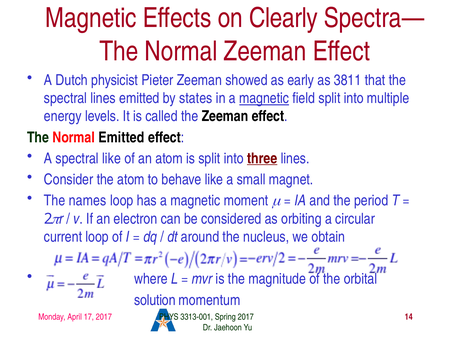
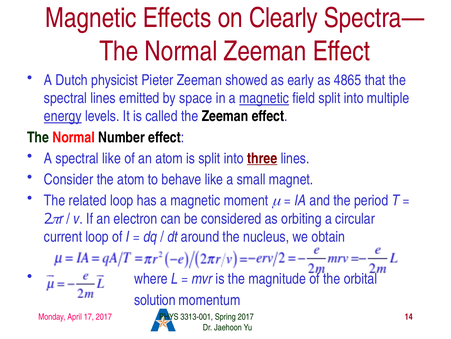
3811: 3811 -> 4865
states: states -> space
energy underline: none -> present
Normal Emitted: Emitted -> Number
names: names -> related
